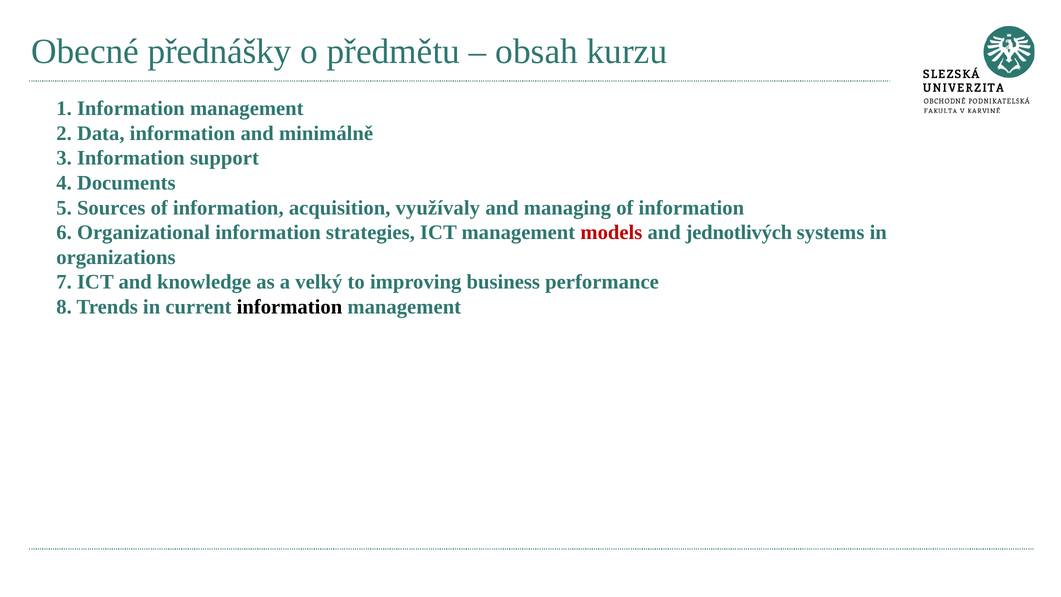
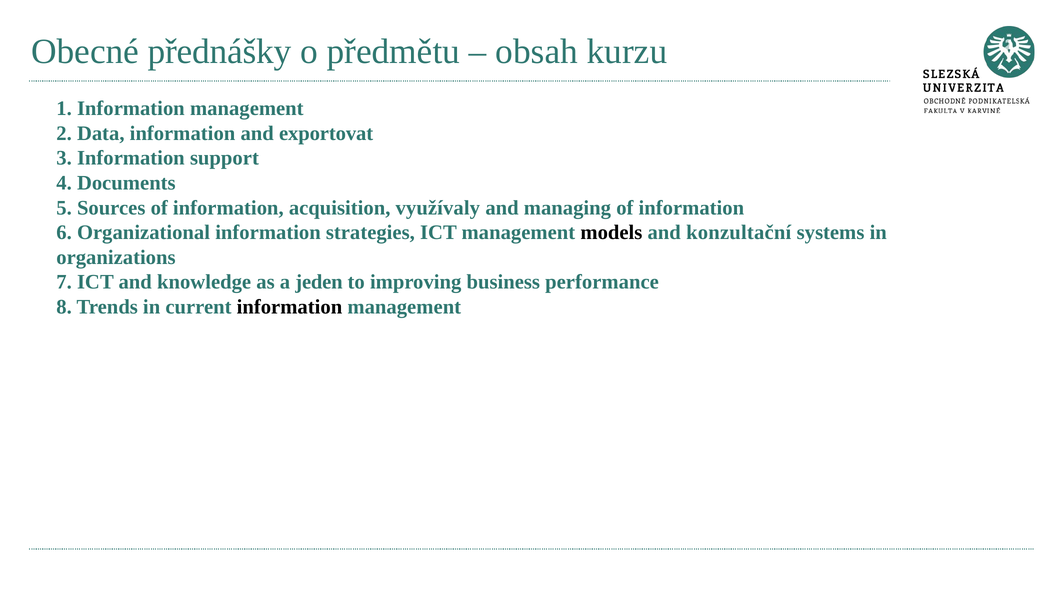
minimálně: minimálně -> exportovat
models colour: red -> black
jednotlivých: jednotlivých -> konzultační
velký: velký -> jeden
